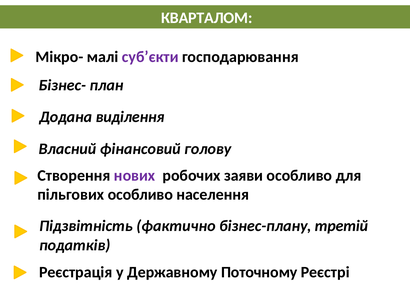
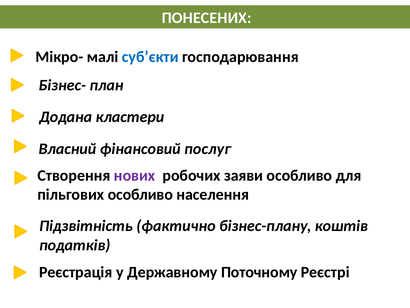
КВАРТАЛОМ: КВАРТАЛОМ -> ПОНЕСЕНИХ
суб’єкти colour: purple -> blue
виділення: виділення -> кластери
голову: голову -> послуг
третій: третій -> коштів
